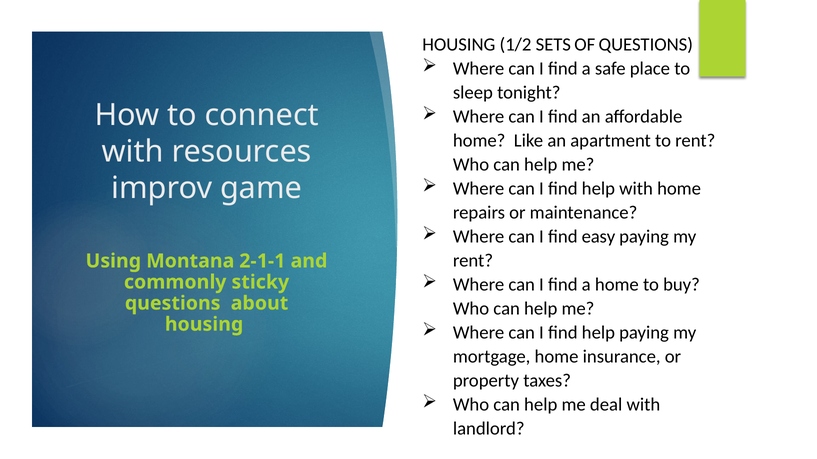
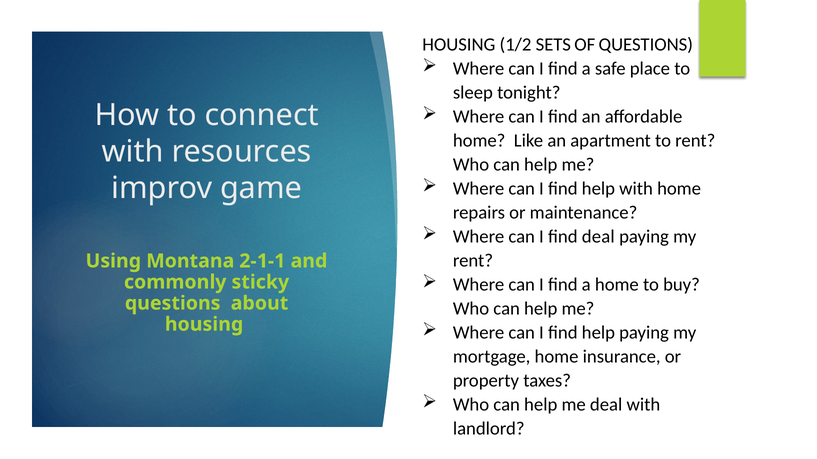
find easy: easy -> deal
